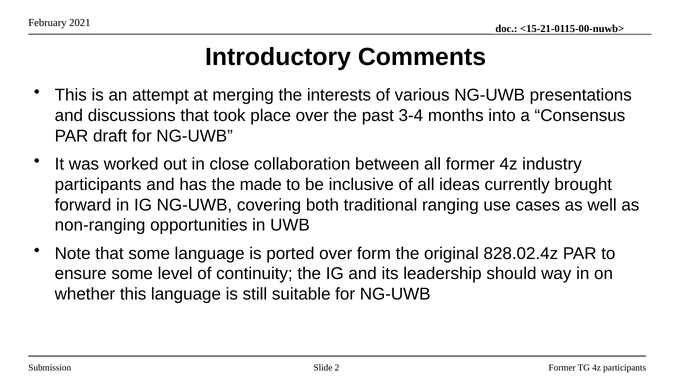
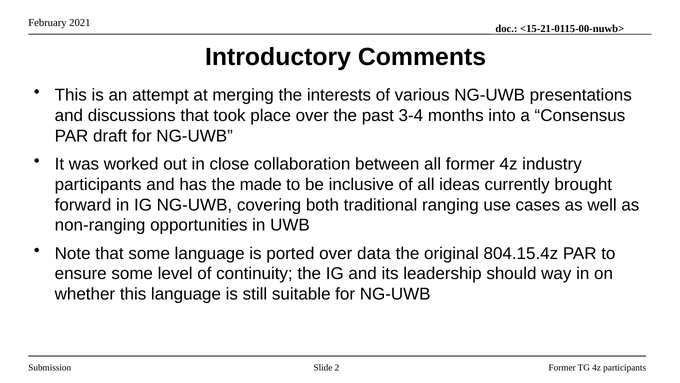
form: form -> data
828.02.4z: 828.02.4z -> 804.15.4z
